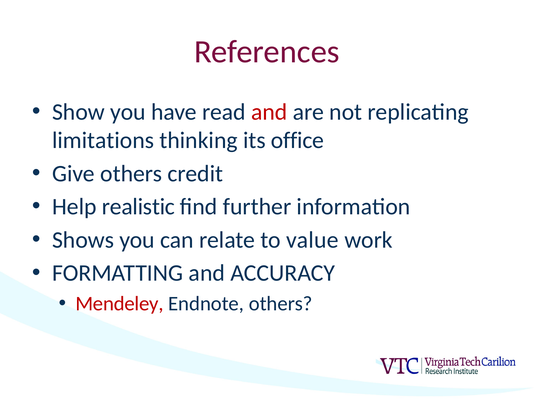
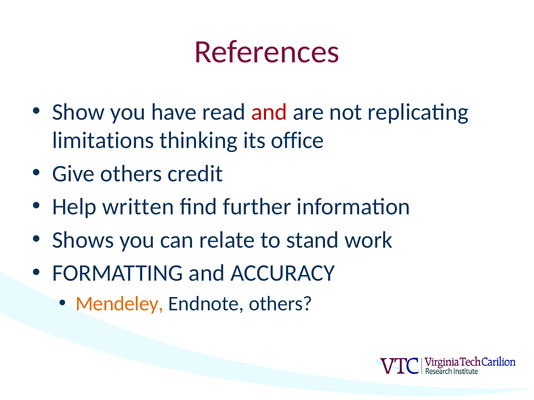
realistic: realistic -> written
value: value -> stand
Mendeley colour: red -> orange
